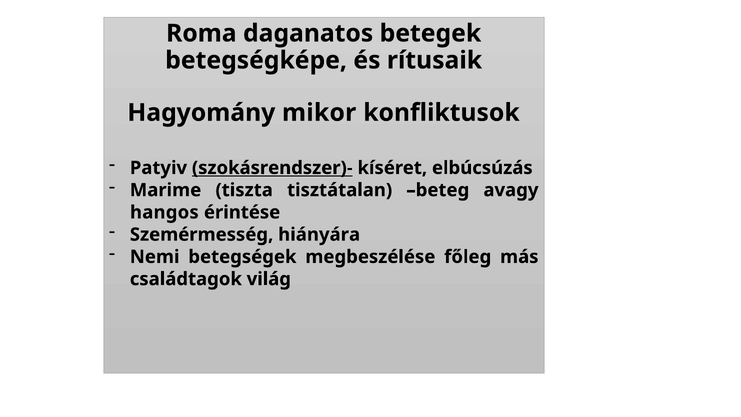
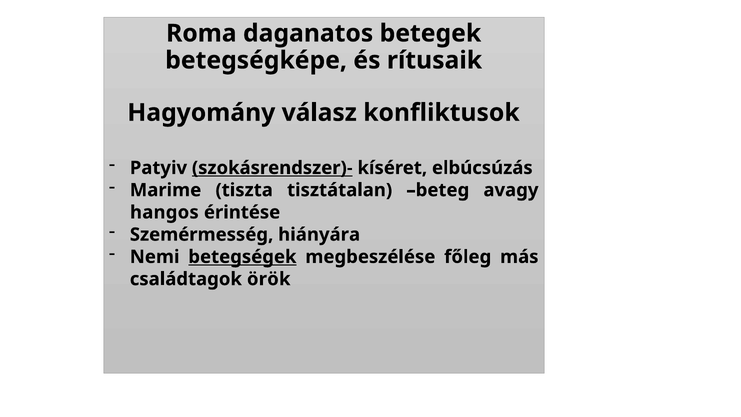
mikor: mikor -> válasz
betegségek underline: none -> present
világ: világ -> örök
